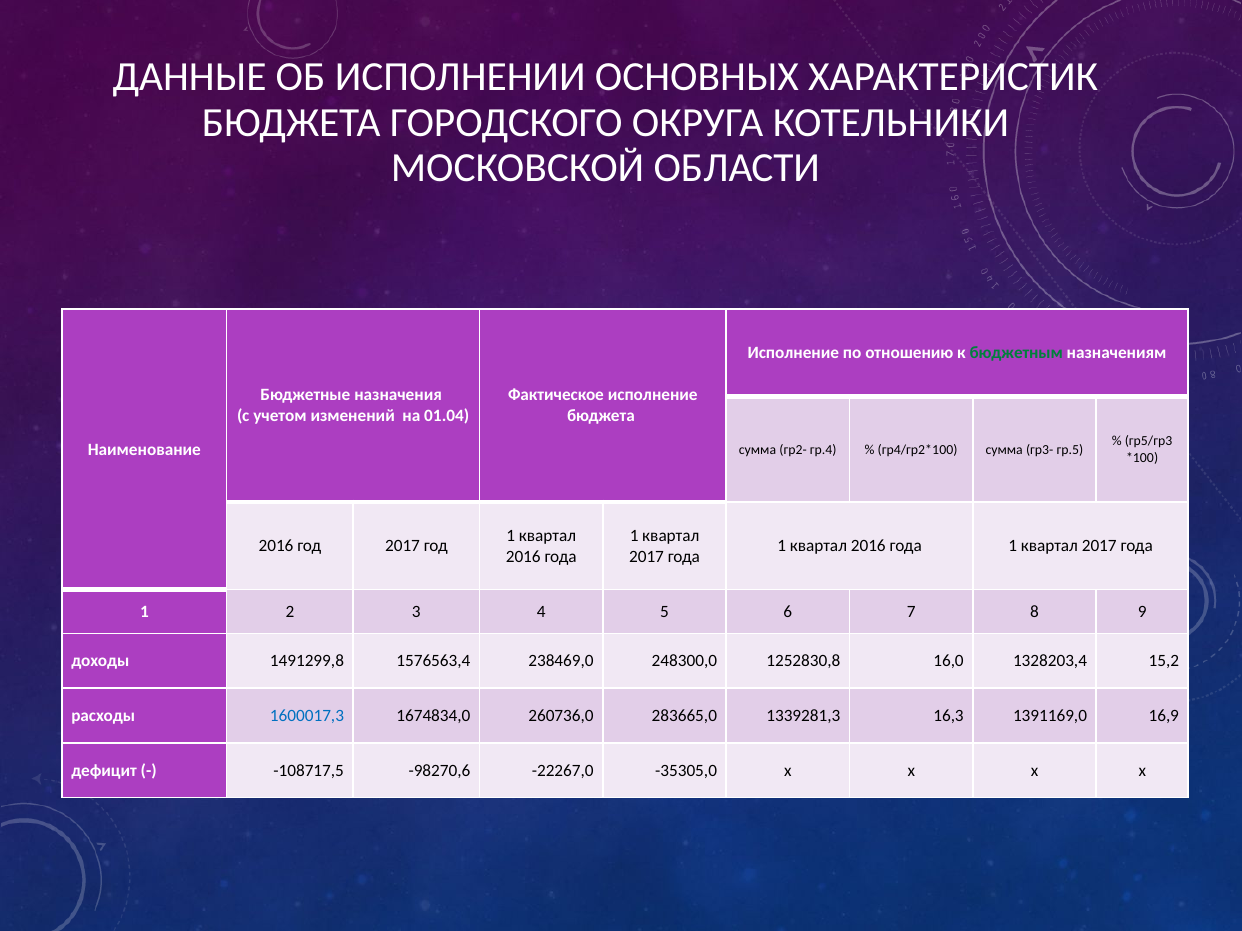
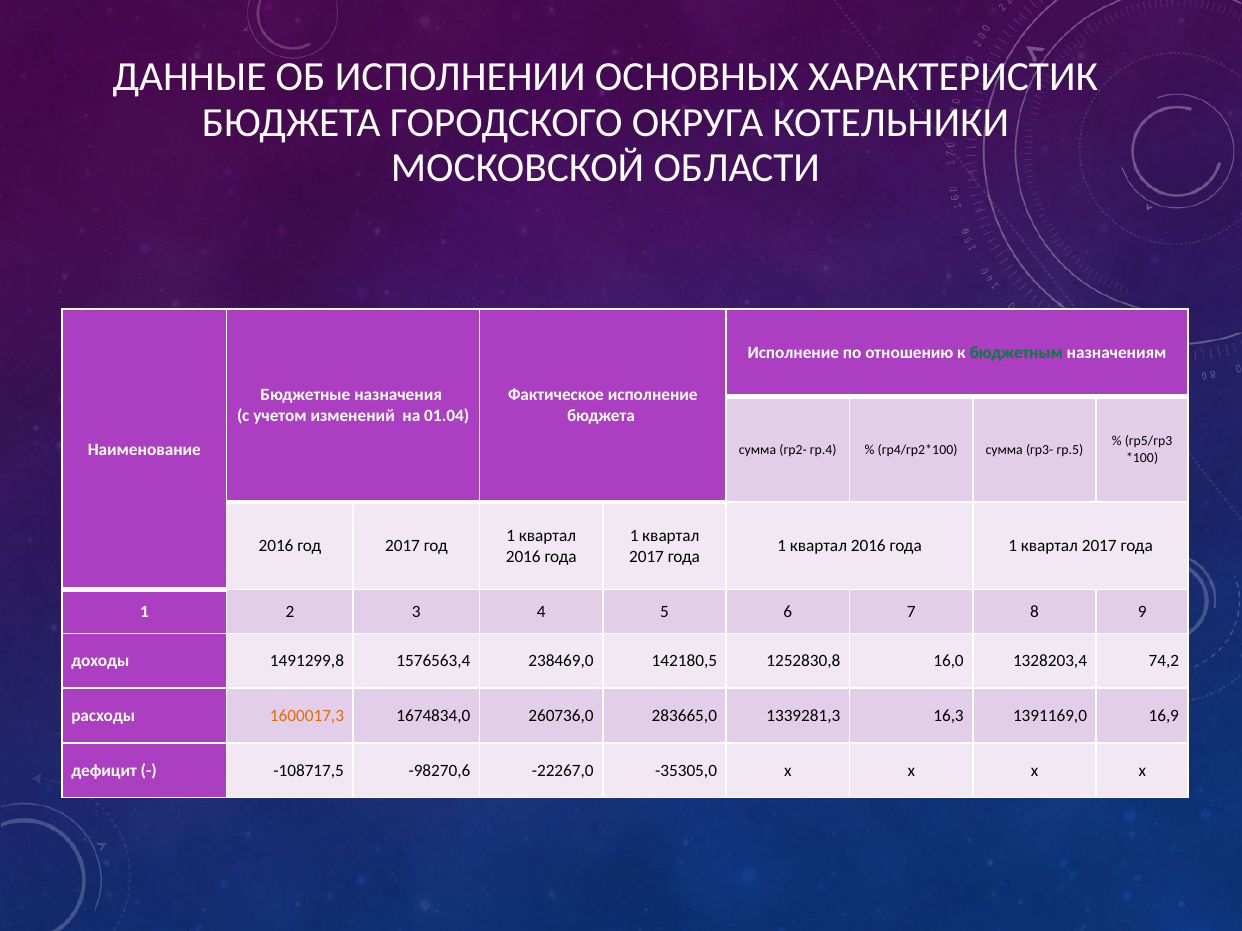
248300,0: 248300,0 -> 142180,5
15,2: 15,2 -> 74,2
1600017,3 colour: blue -> orange
